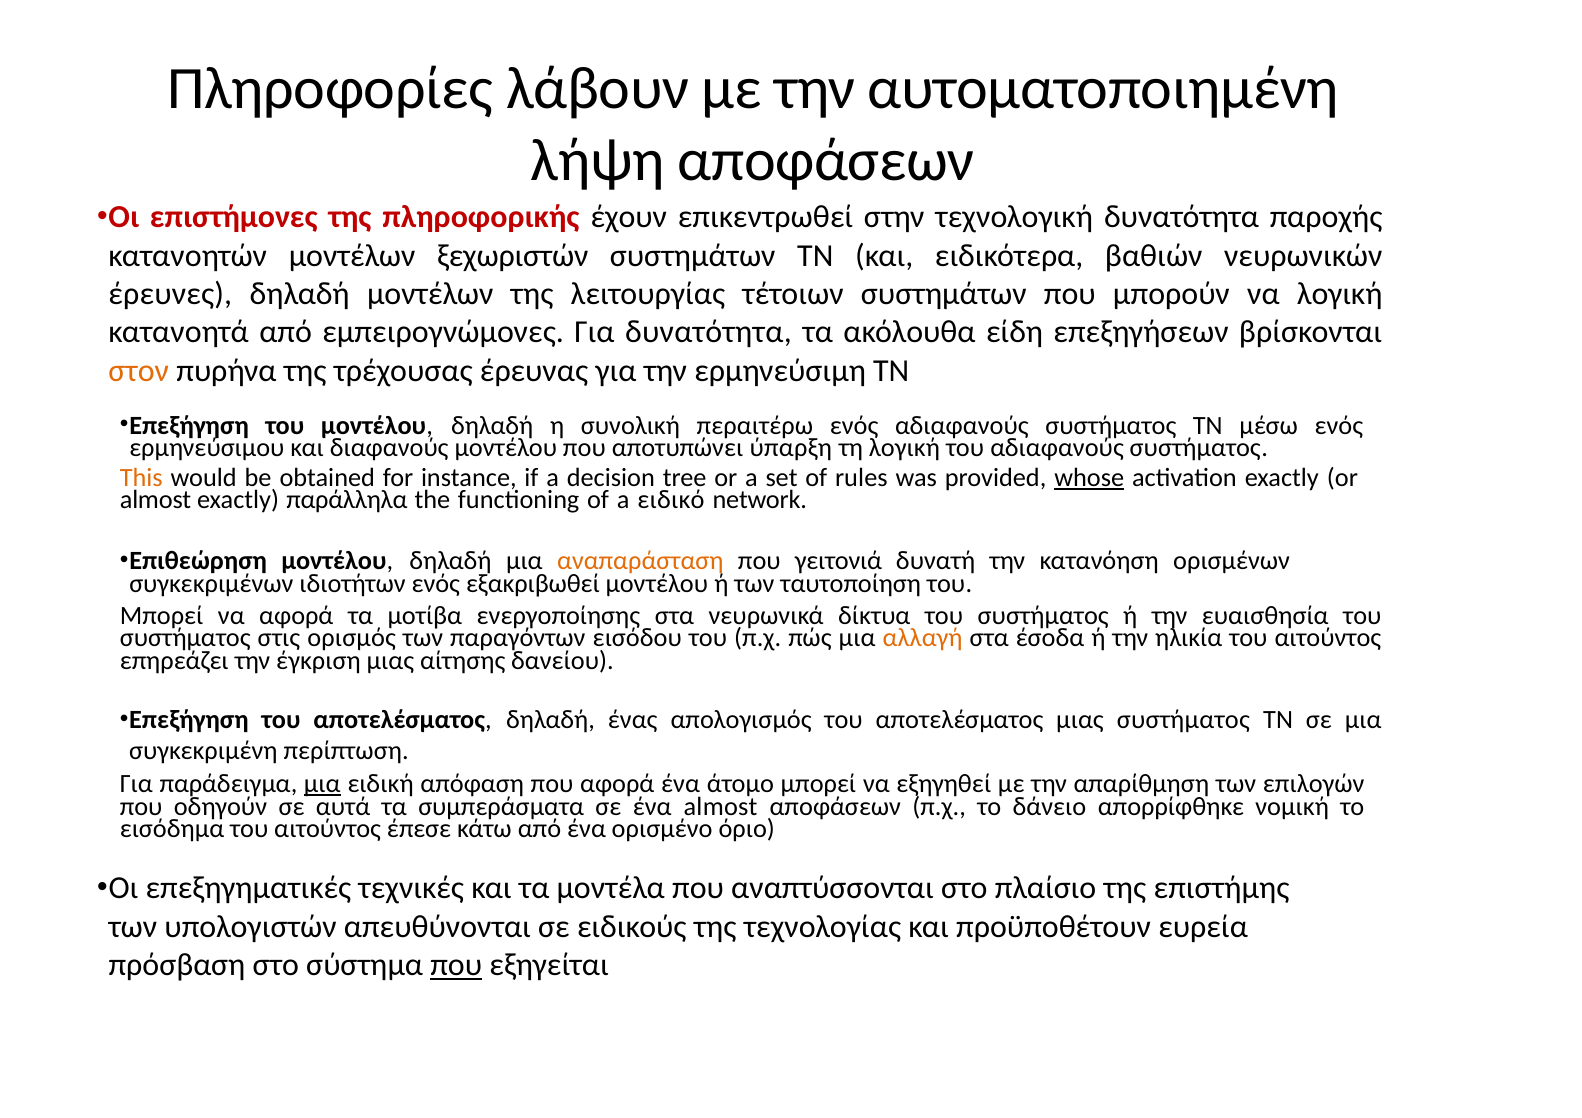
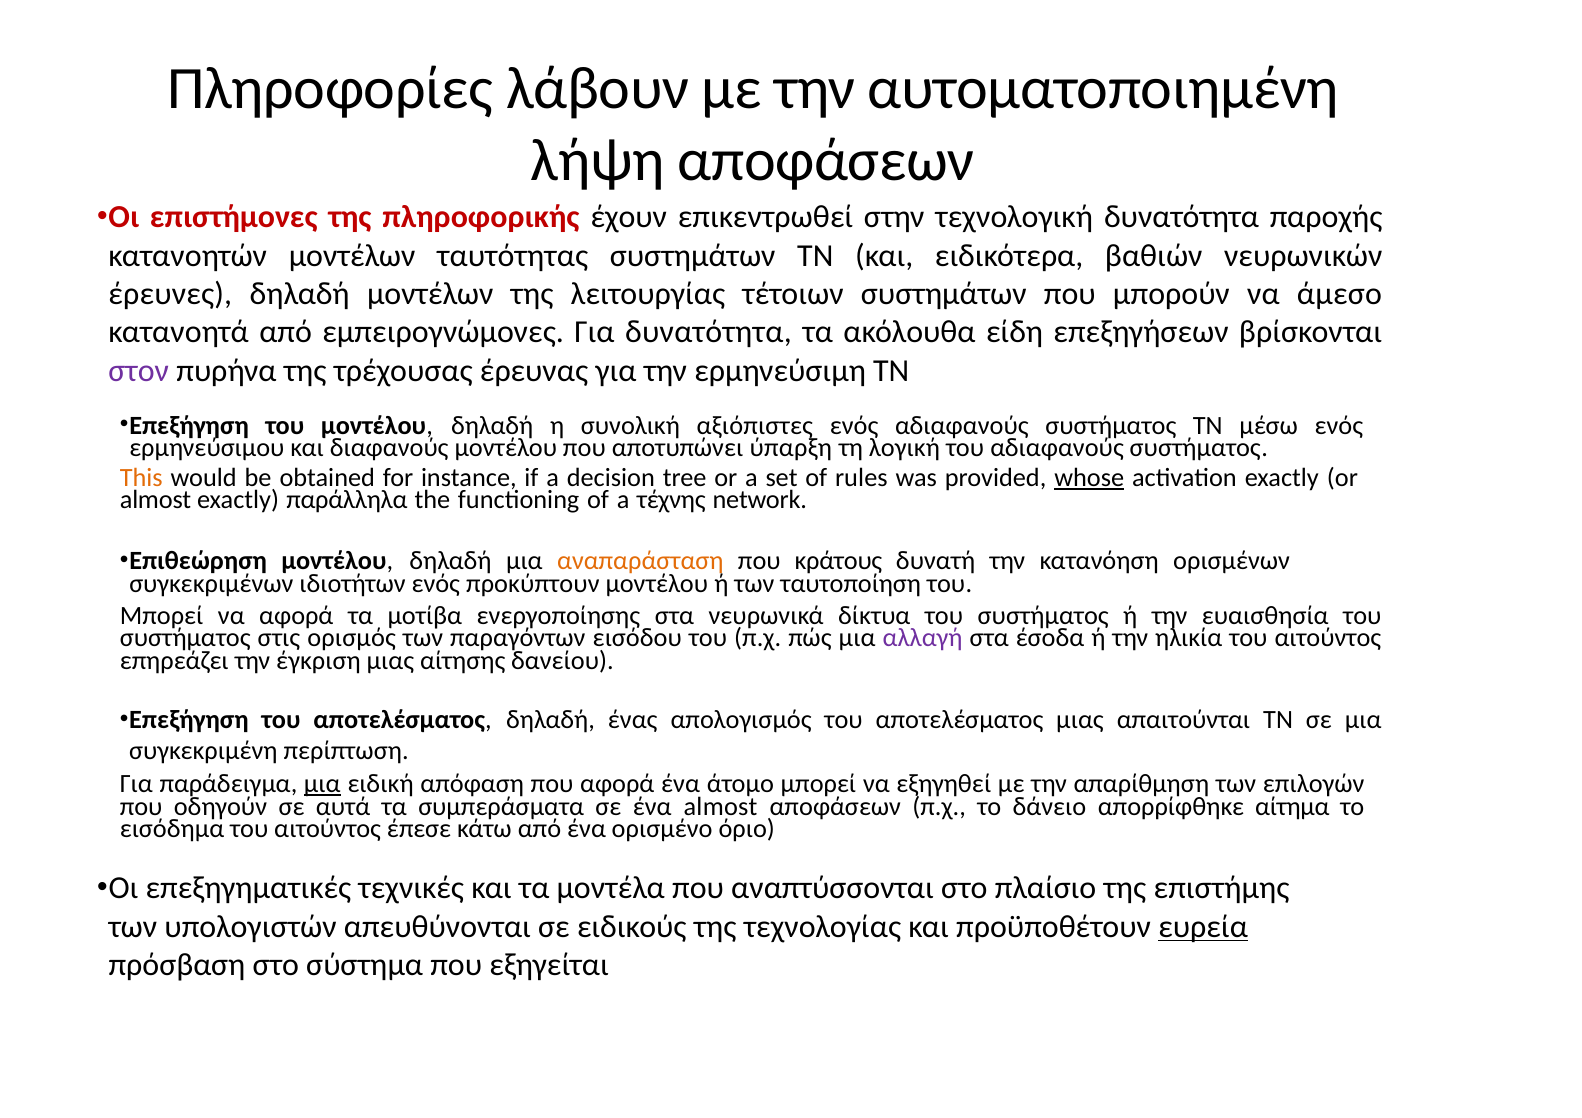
ξεχωριστών: ξεχωριστών -> ταυτότητας
να λογική: λογική -> άμεσο
στον colour: orange -> purple
περαιτέρω: περαιτέρω -> αξιόπιστες
ειδικό: ειδικό -> τέχνης
γειτονιά: γειτονιά -> κράτους
εξακριβωθεί: εξακριβωθεί -> προκύπτουν
αλλαγή colour: orange -> purple
μιας συστήματος: συστήματος -> απαιτούνται
νομική: νομική -> αίτημα
ευρεία underline: none -> present
που at (456, 965) underline: present -> none
